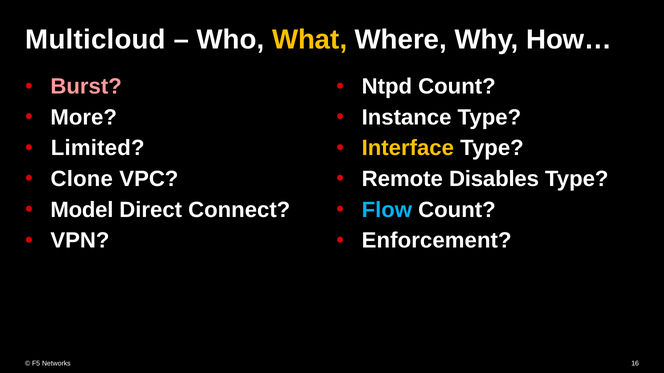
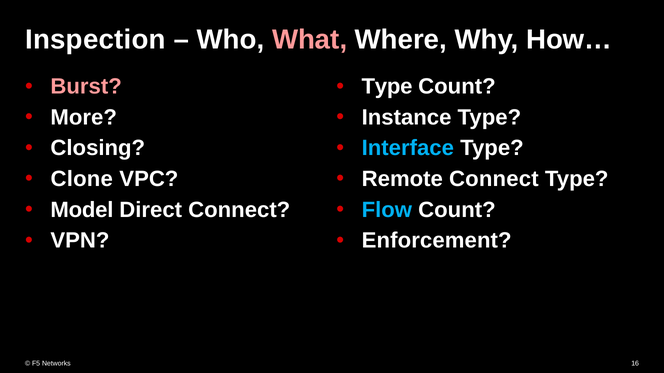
Multicloud: Multicloud -> Inspection
What colour: yellow -> pink
Ntpd at (387, 87): Ntpd -> Type
Limited: Limited -> Closing
Interface colour: yellow -> light blue
Remote Disables: Disables -> Connect
